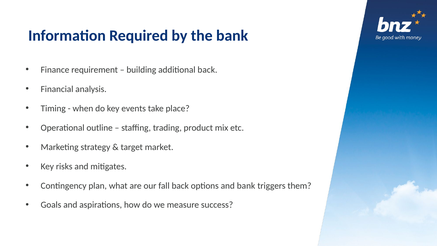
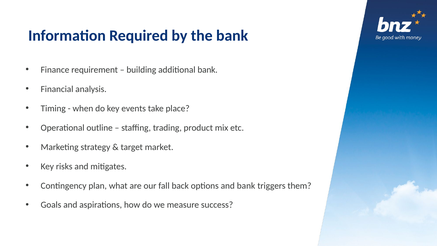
additional back: back -> bank
